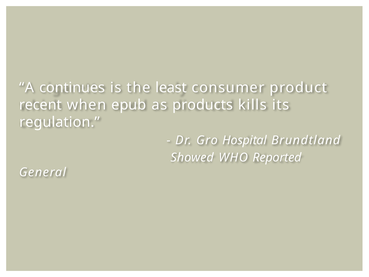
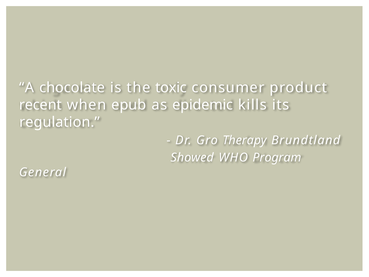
continues: continues -> chocolate
least: least -> toxic
products: products -> epidemic
Hospital: Hospital -> Therapy
Reported: Reported -> Program
